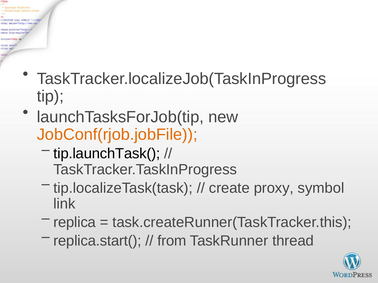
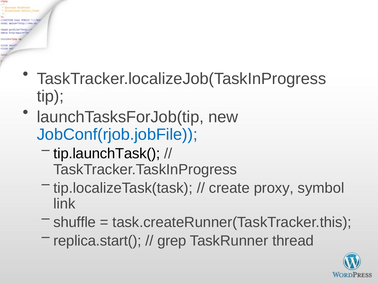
JobConf(rjob.jobFile colour: orange -> blue
replica: replica -> shuffle
from: from -> grep
